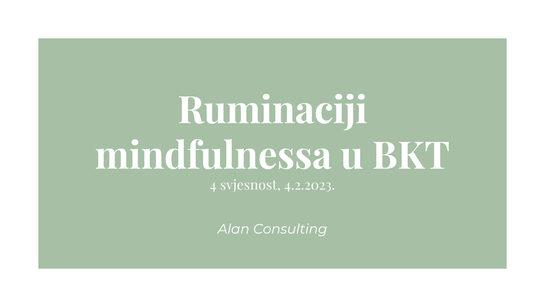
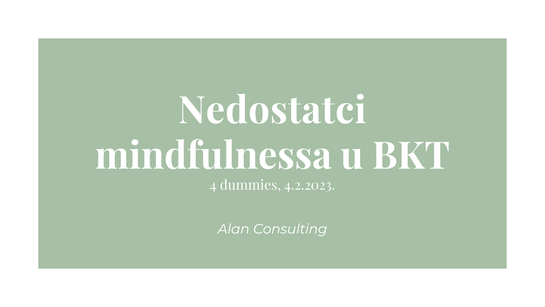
Ruminaciji: Ruminaciji -> Nedostatci
svjesnost: svjesnost -> dummies
